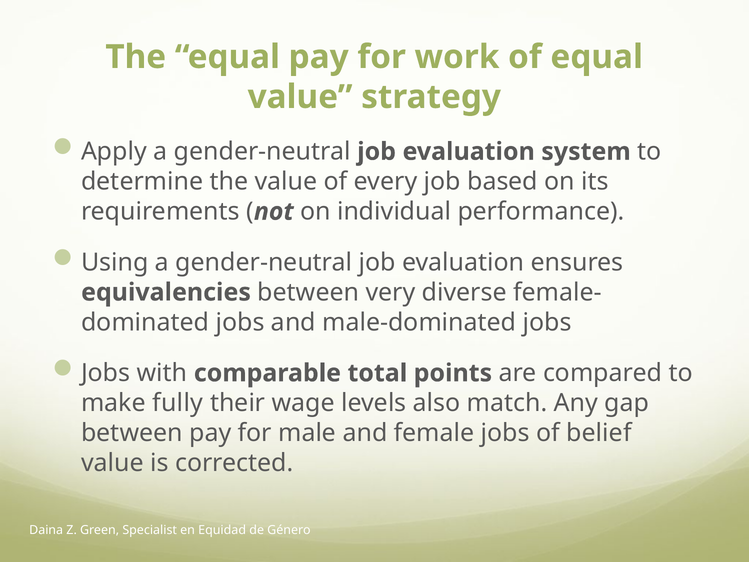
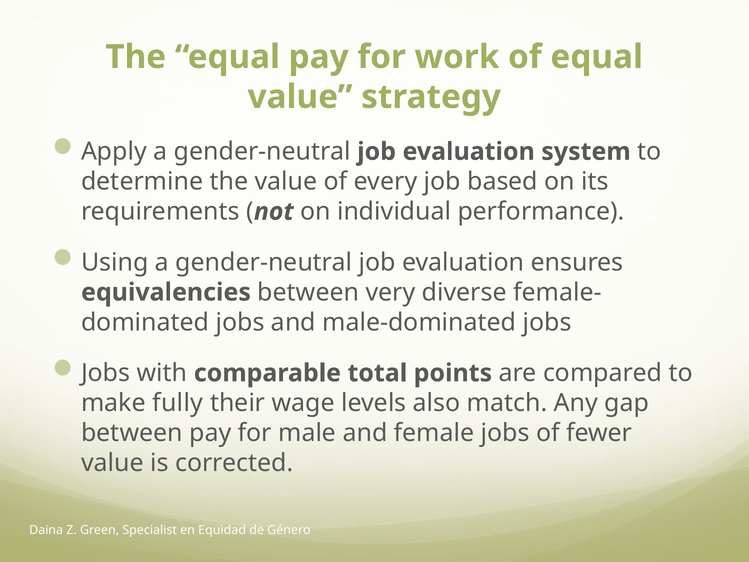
belief: belief -> fewer
